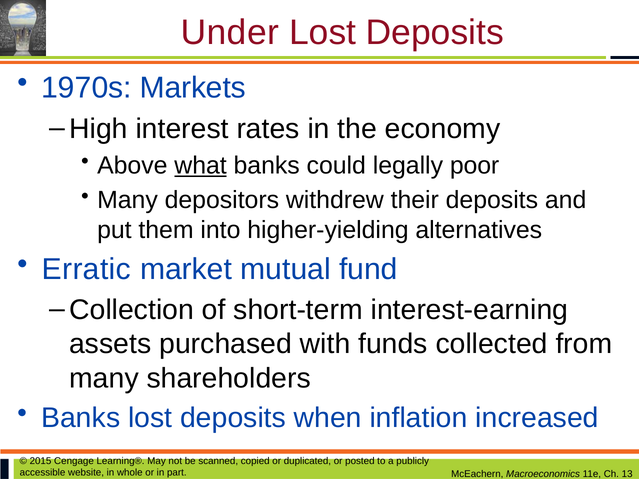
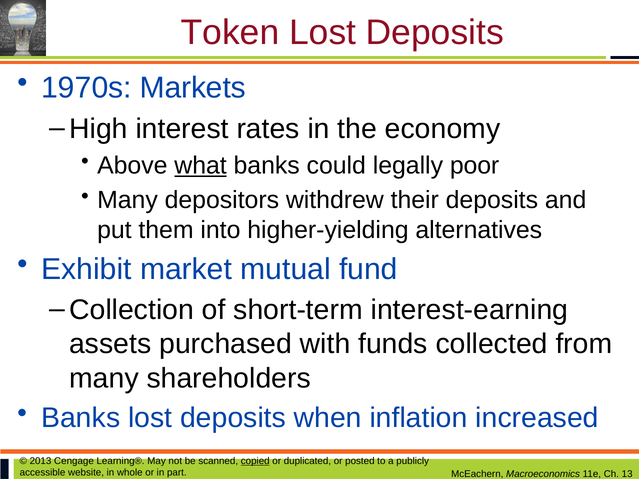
Under: Under -> Token
Erratic: Erratic -> Exhibit
2015: 2015 -> 2013
copied underline: none -> present
